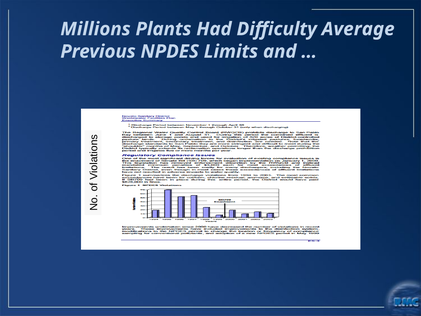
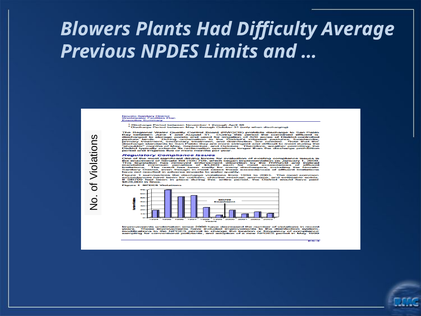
Millions: Millions -> Blowers
